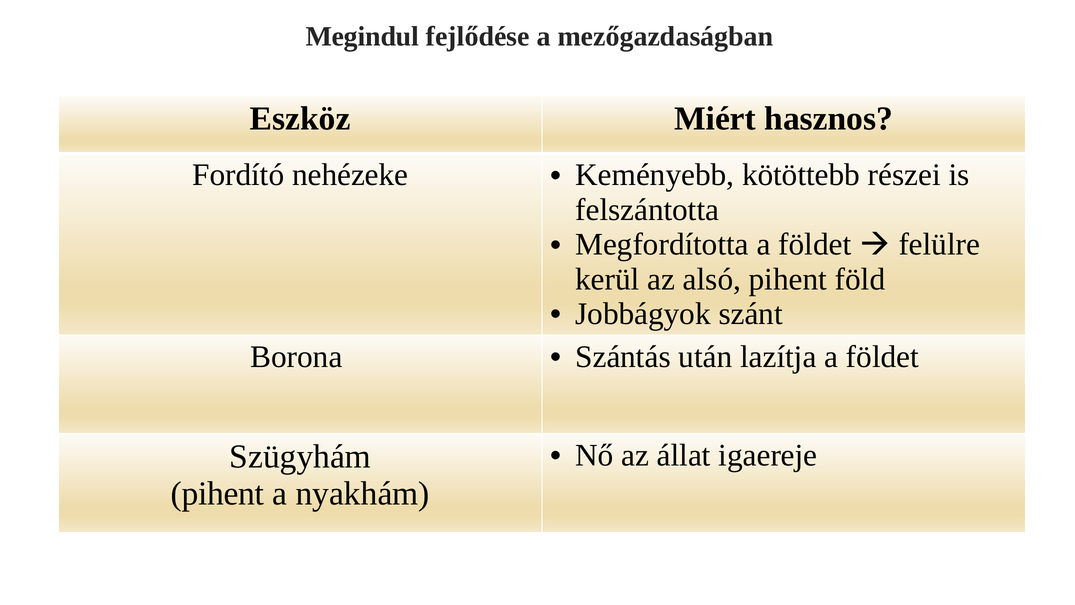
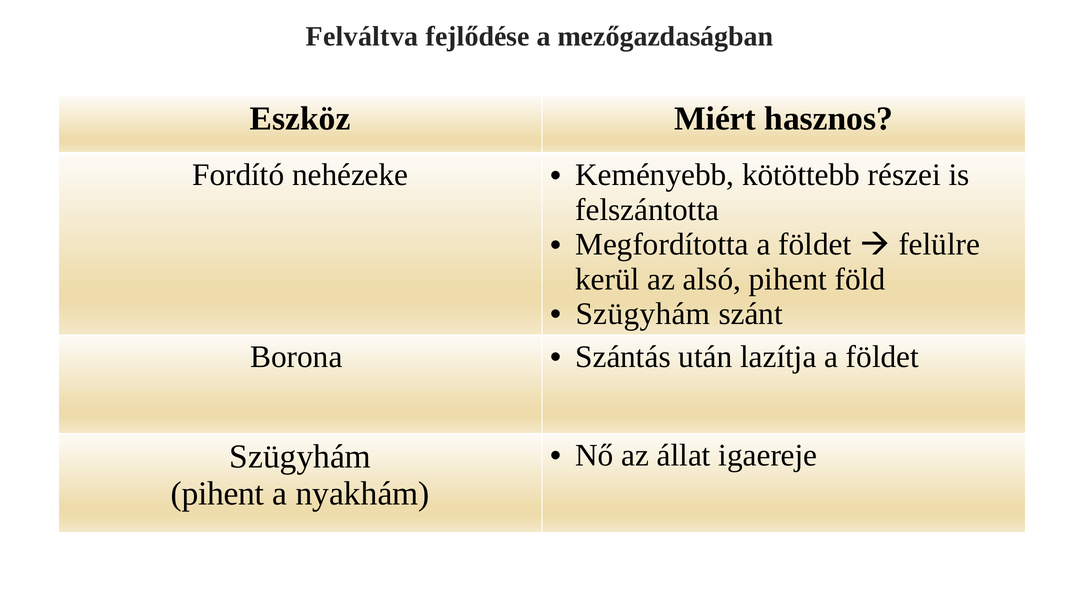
Megindul: Megindul -> Felváltva
Jobbágyok at (643, 314): Jobbágyok -> Szügyhám
